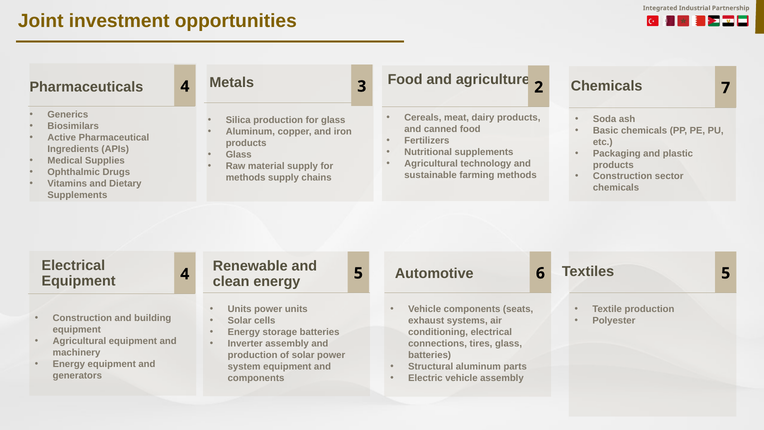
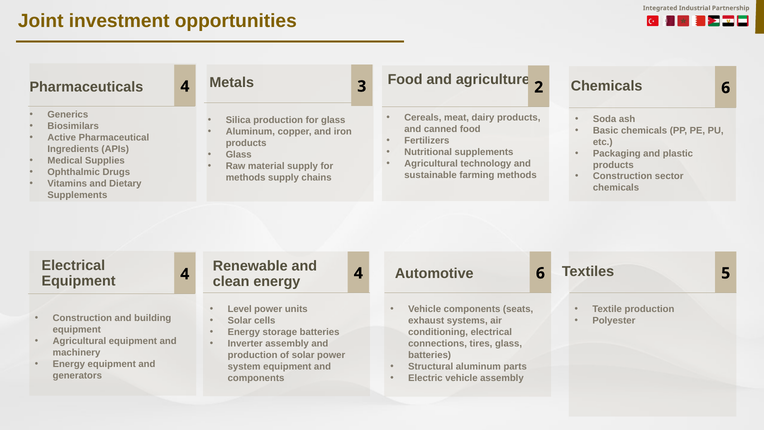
Chemicals 7: 7 -> 6
energy 5: 5 -> 4
Units at (240, 309): Units -> Level
